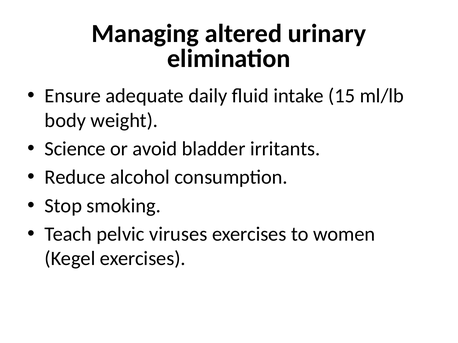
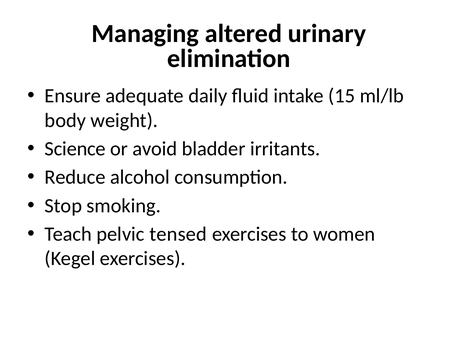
viruses: viruses -> tensed
